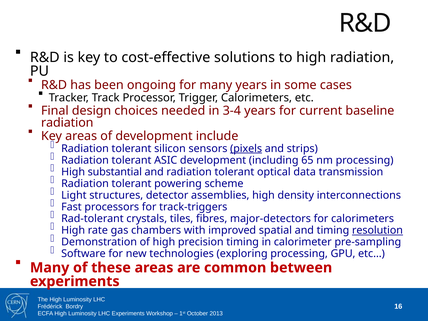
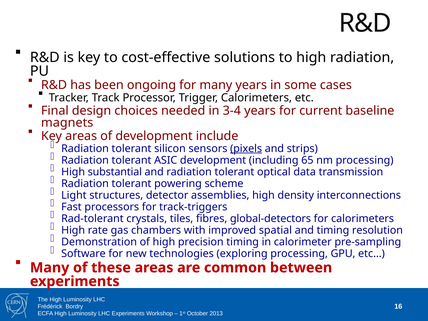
radiation at (67, 123): radiation -> magnets
major-detectors: major-detectors -> global-detectors
resolution underline: present -> none
